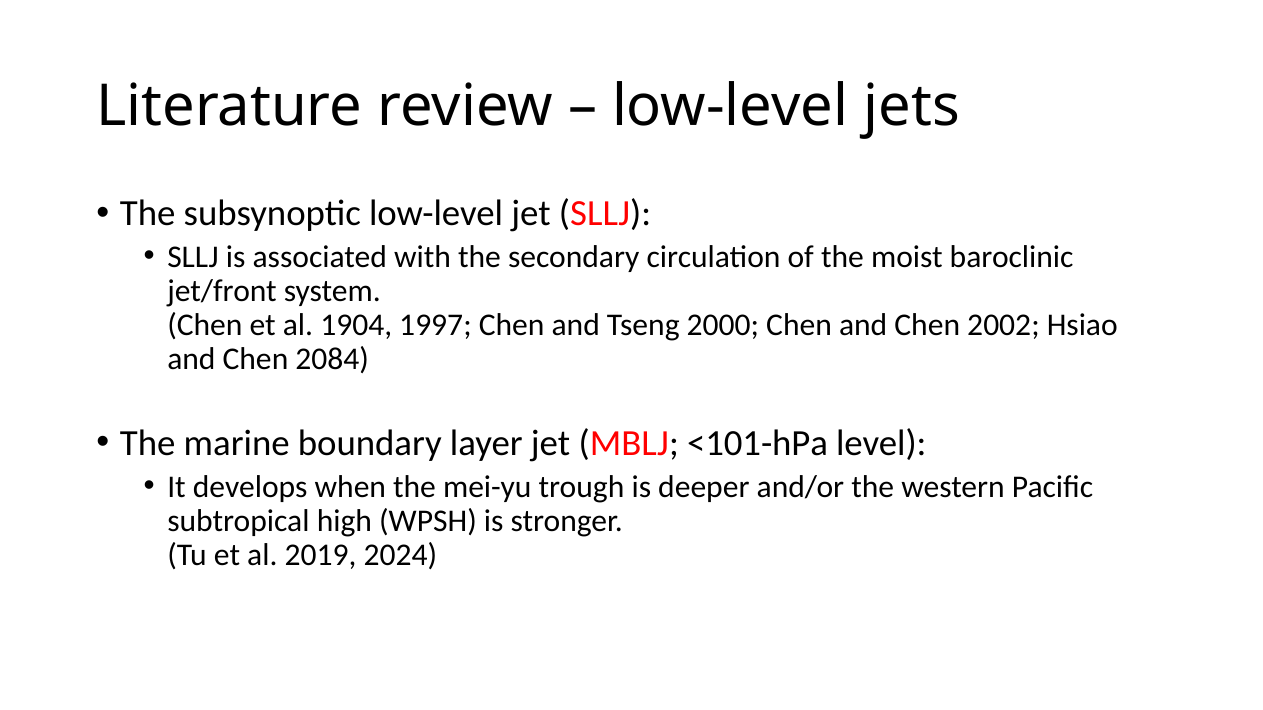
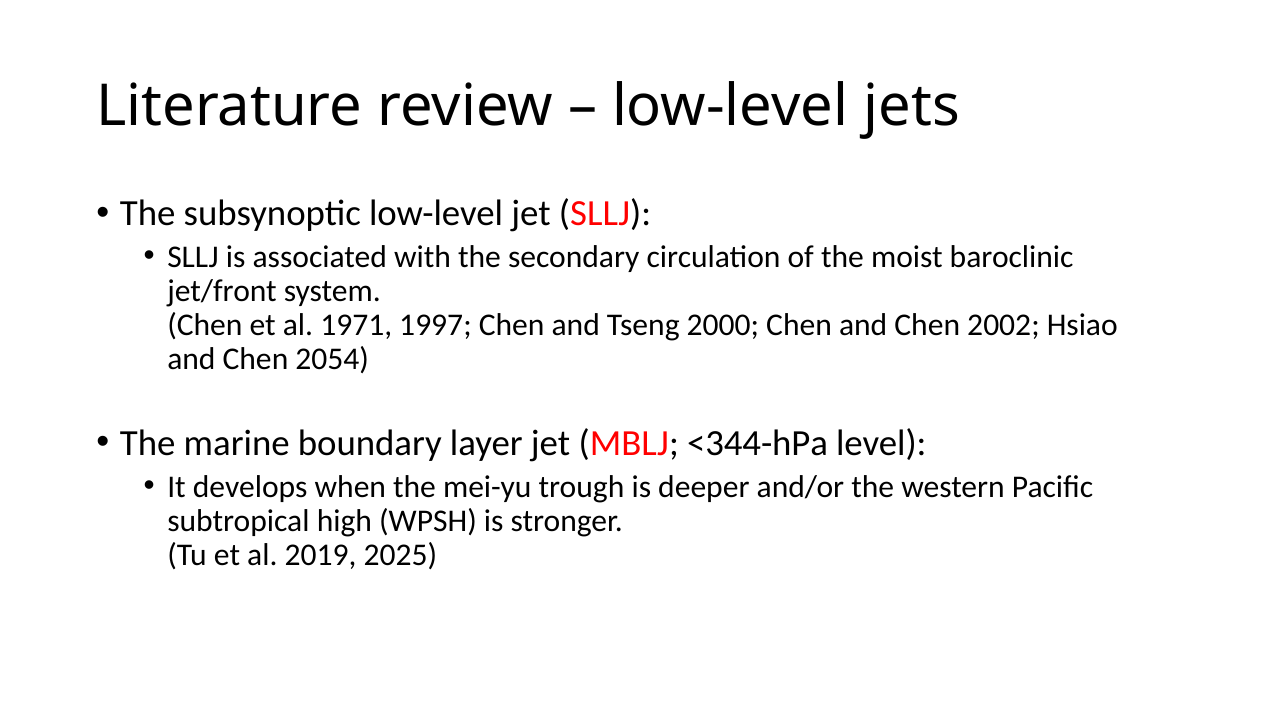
1904: 1904 -> 1971
2084: 2084 -> 2054
<101-hPa: <101-hPa -> <344-hPa
2024: 2024 -> 2025
